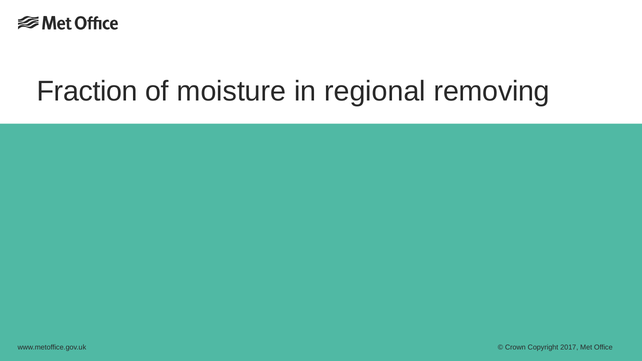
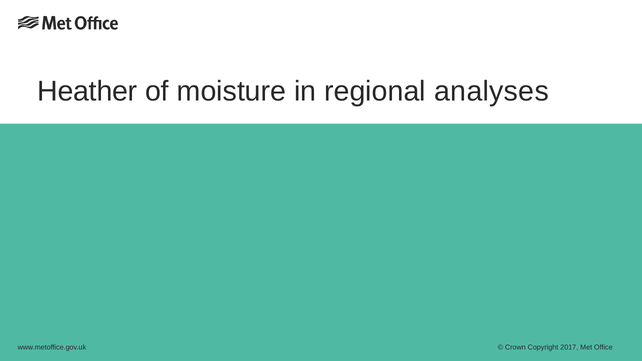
Fraction: Fraction -> Heather
removing: removing -> analyses
